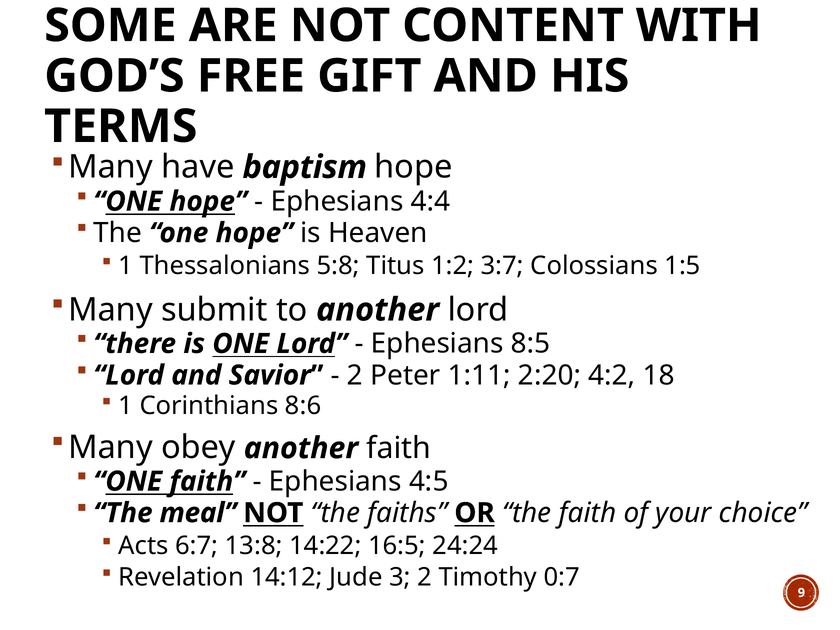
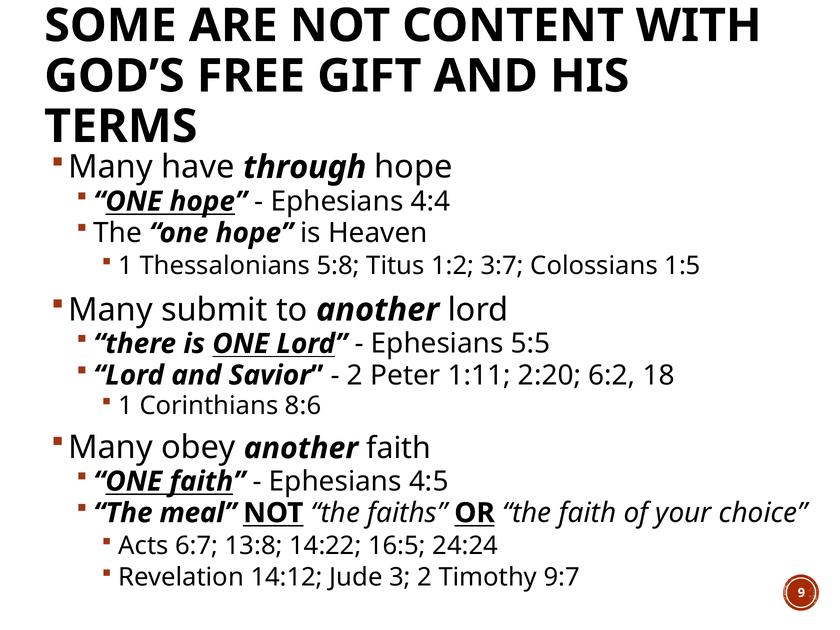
baptism: baptism -> through
8:5: 8:5 -> 5:5
4:2: 4:2 -> 6:2
0:7: 0:7 -> 9:7
